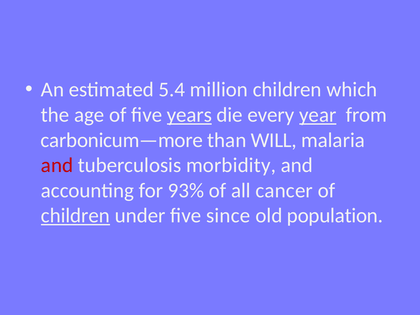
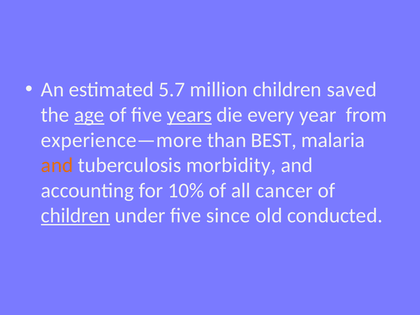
5.4: 5.4 -> 5.7
which: which -> saved
age underline: none -> present
year underline: present -> none
carbonicum—more: carbonicum—more -> experience—more
WILL: WILL -> BEST
and at (57, 165) colour: red -> orange
93%: 93% -> 10%
population: population -> conducted
